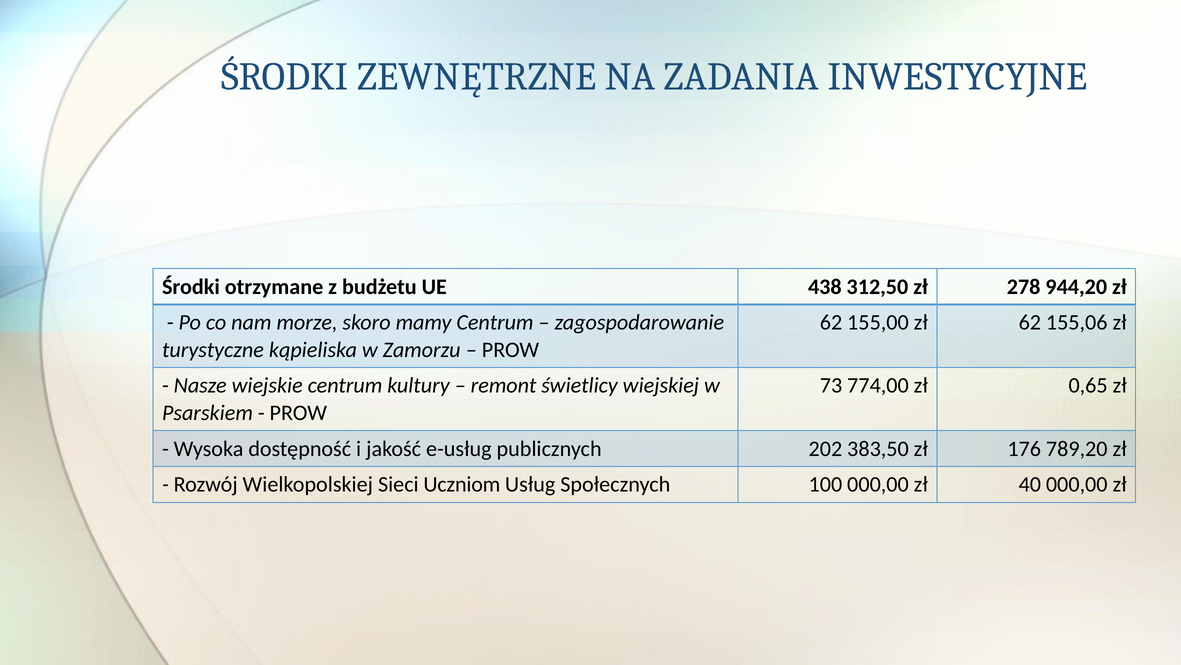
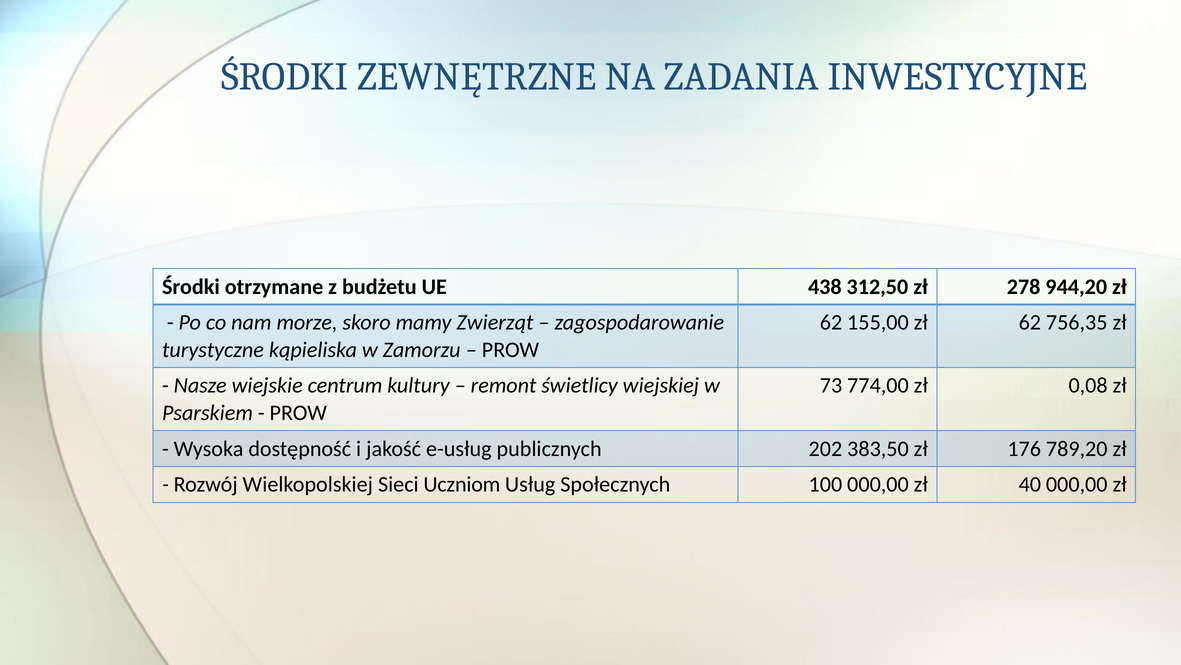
mamy Centrum: Centrum -> Zwierząt
155,06: 155,06 -> 756,35
0,65: 0,65 -> 0,08
